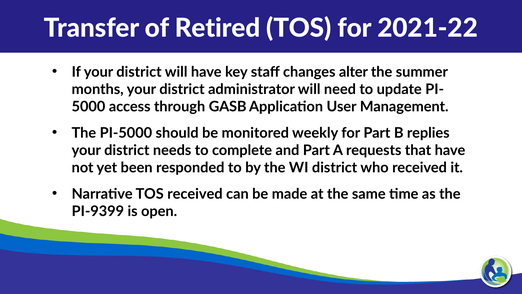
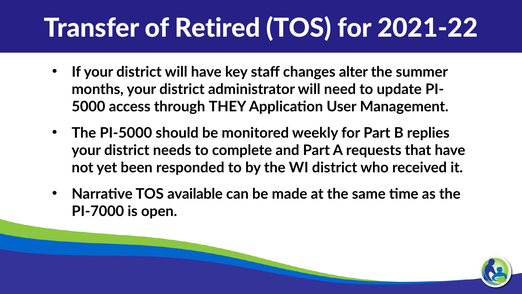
GASB: GASB -> THEY
TOS received: received -> available
PI-9399: PI-9399 -> PI-7000
